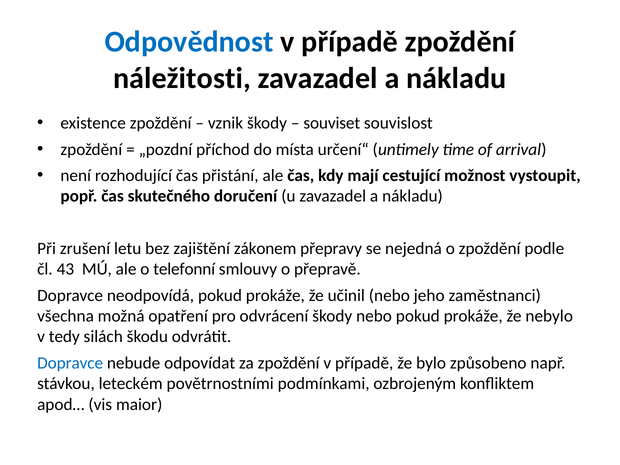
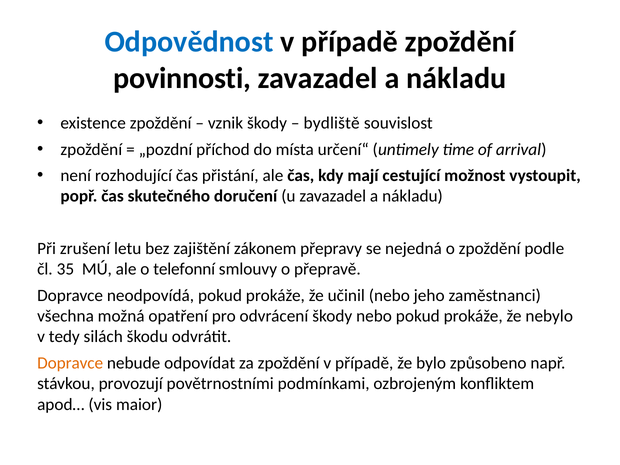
náležitosti: náležitosti -> povinnosti
souviset: souviset -> bydliště
43: 43 -> 35
Dopravce at (70, 363) colour: blue -> orange
leteckém: leteckém -> provozují
